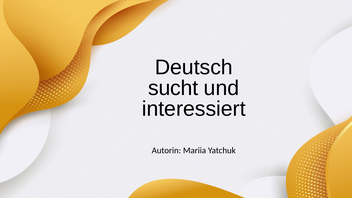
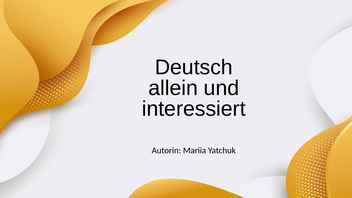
sucht: sucht -> allein
